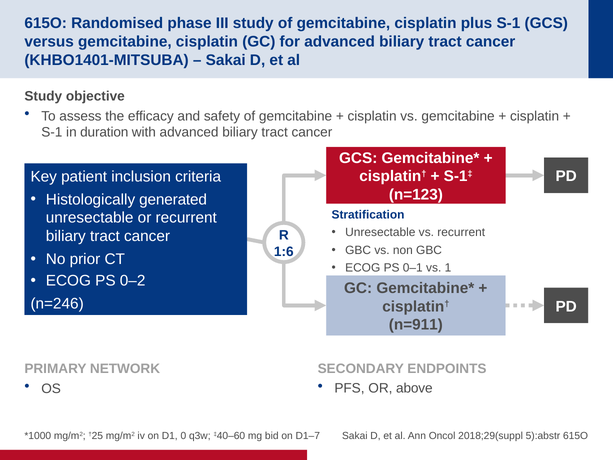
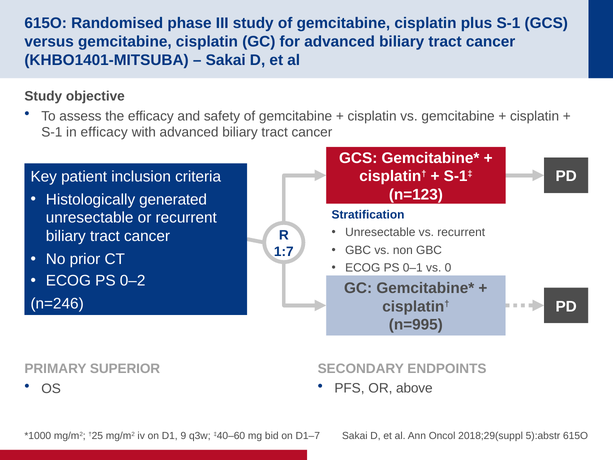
in duration: duration -> efficacy
1:6: 1:6 -> 1:7
1: 1 -> 0
n=911: n=911 -> n=995
NETWORK: NETWORK -> SUPERIOR
0: 0 -> 9
